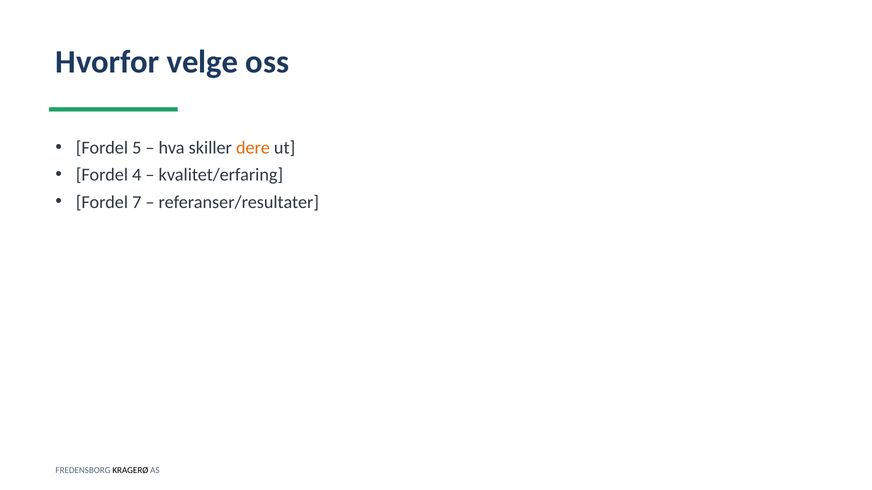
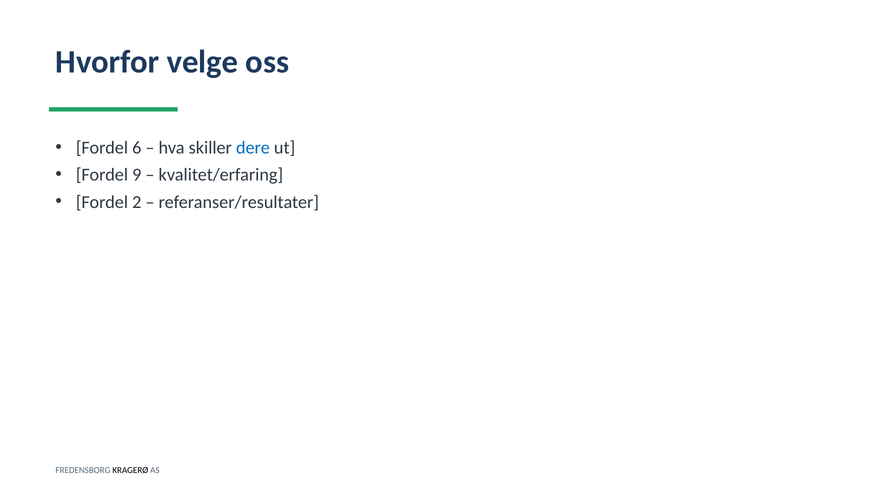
5: 5 -> 6
dere colour: orange -> blue
4: 4 -> 9
7: 7 -> 2
